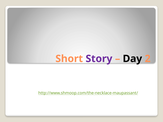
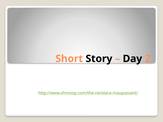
Story colour: purple -> black
